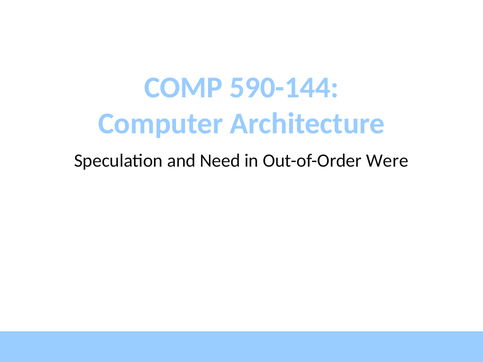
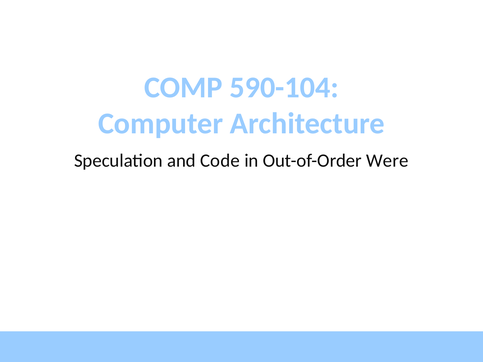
590-144: 590-144 -> 590-104
Need: Need -> Code
